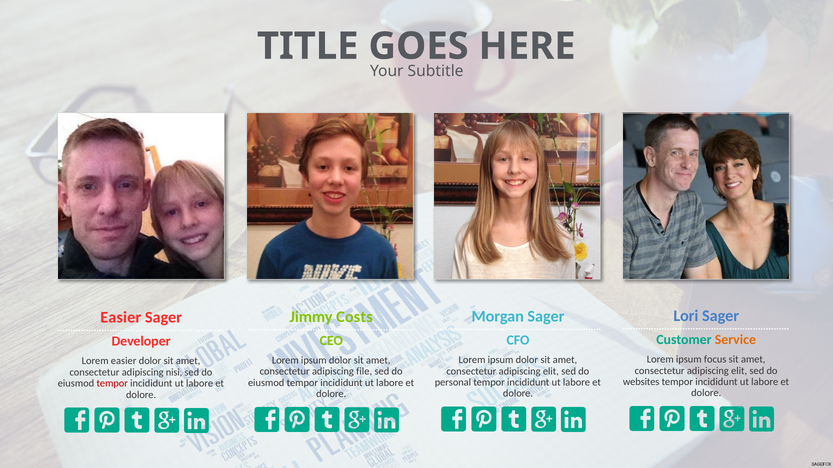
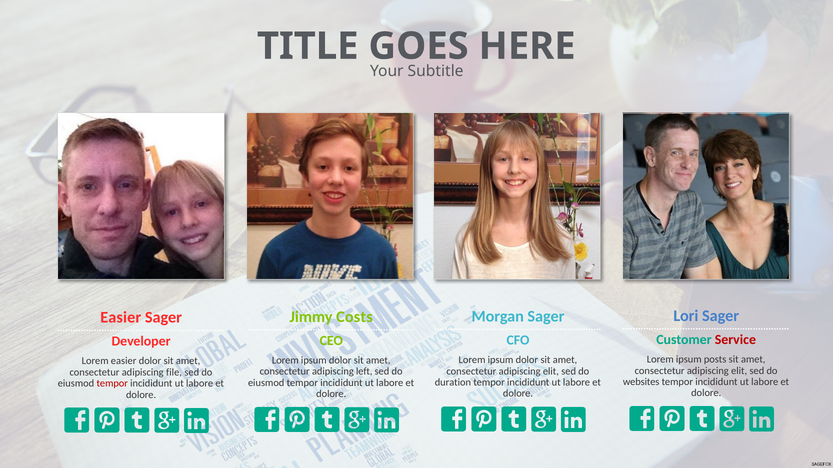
Service colour: orange -> red
focus: focus -> posts
file: file -> left
nisi: nisi -> file
personal: personal -> duration
